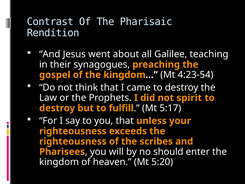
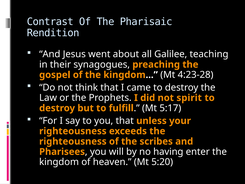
4:23-54: 4:23-54 -> 4:23-28
should: should -> having
